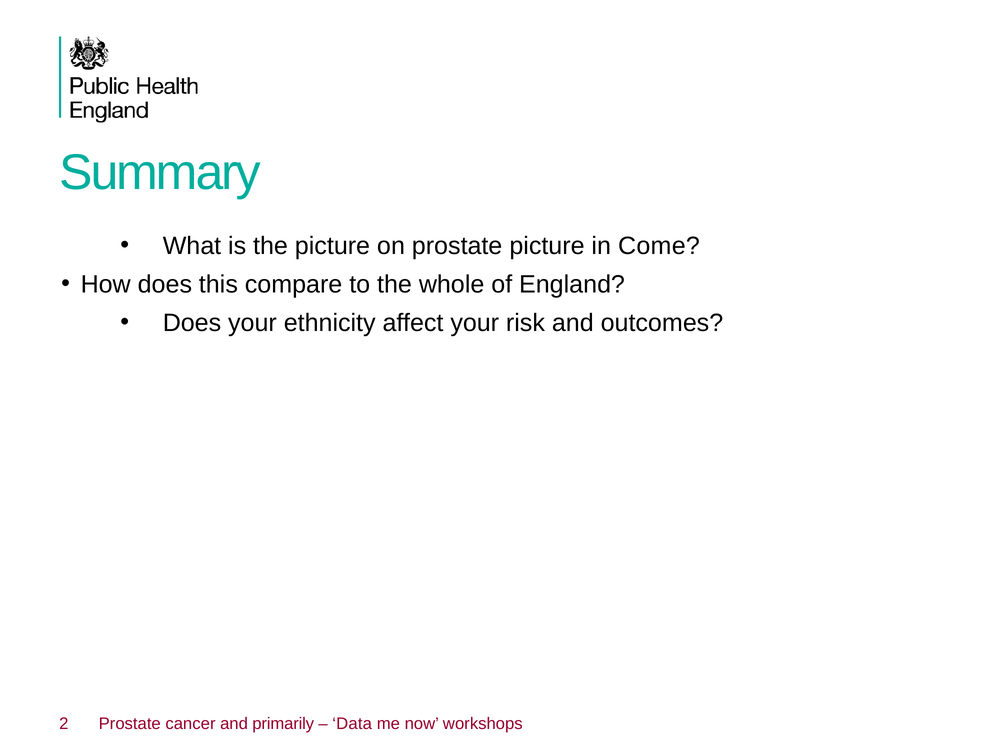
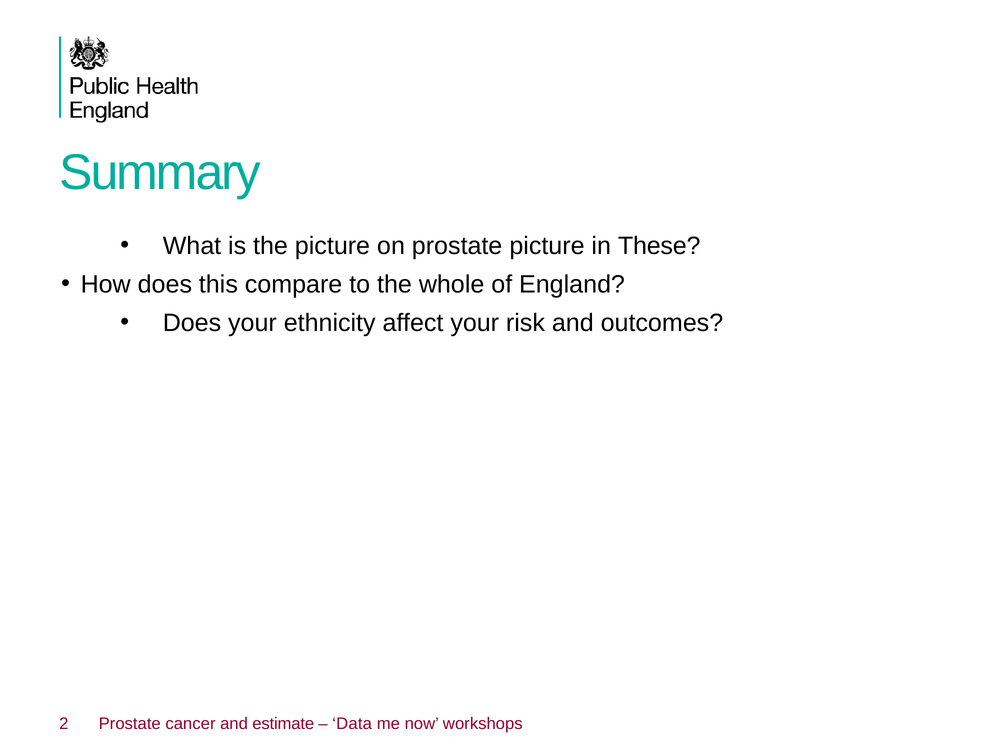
Come: Come -> These
primarily: primarily -> estimate
